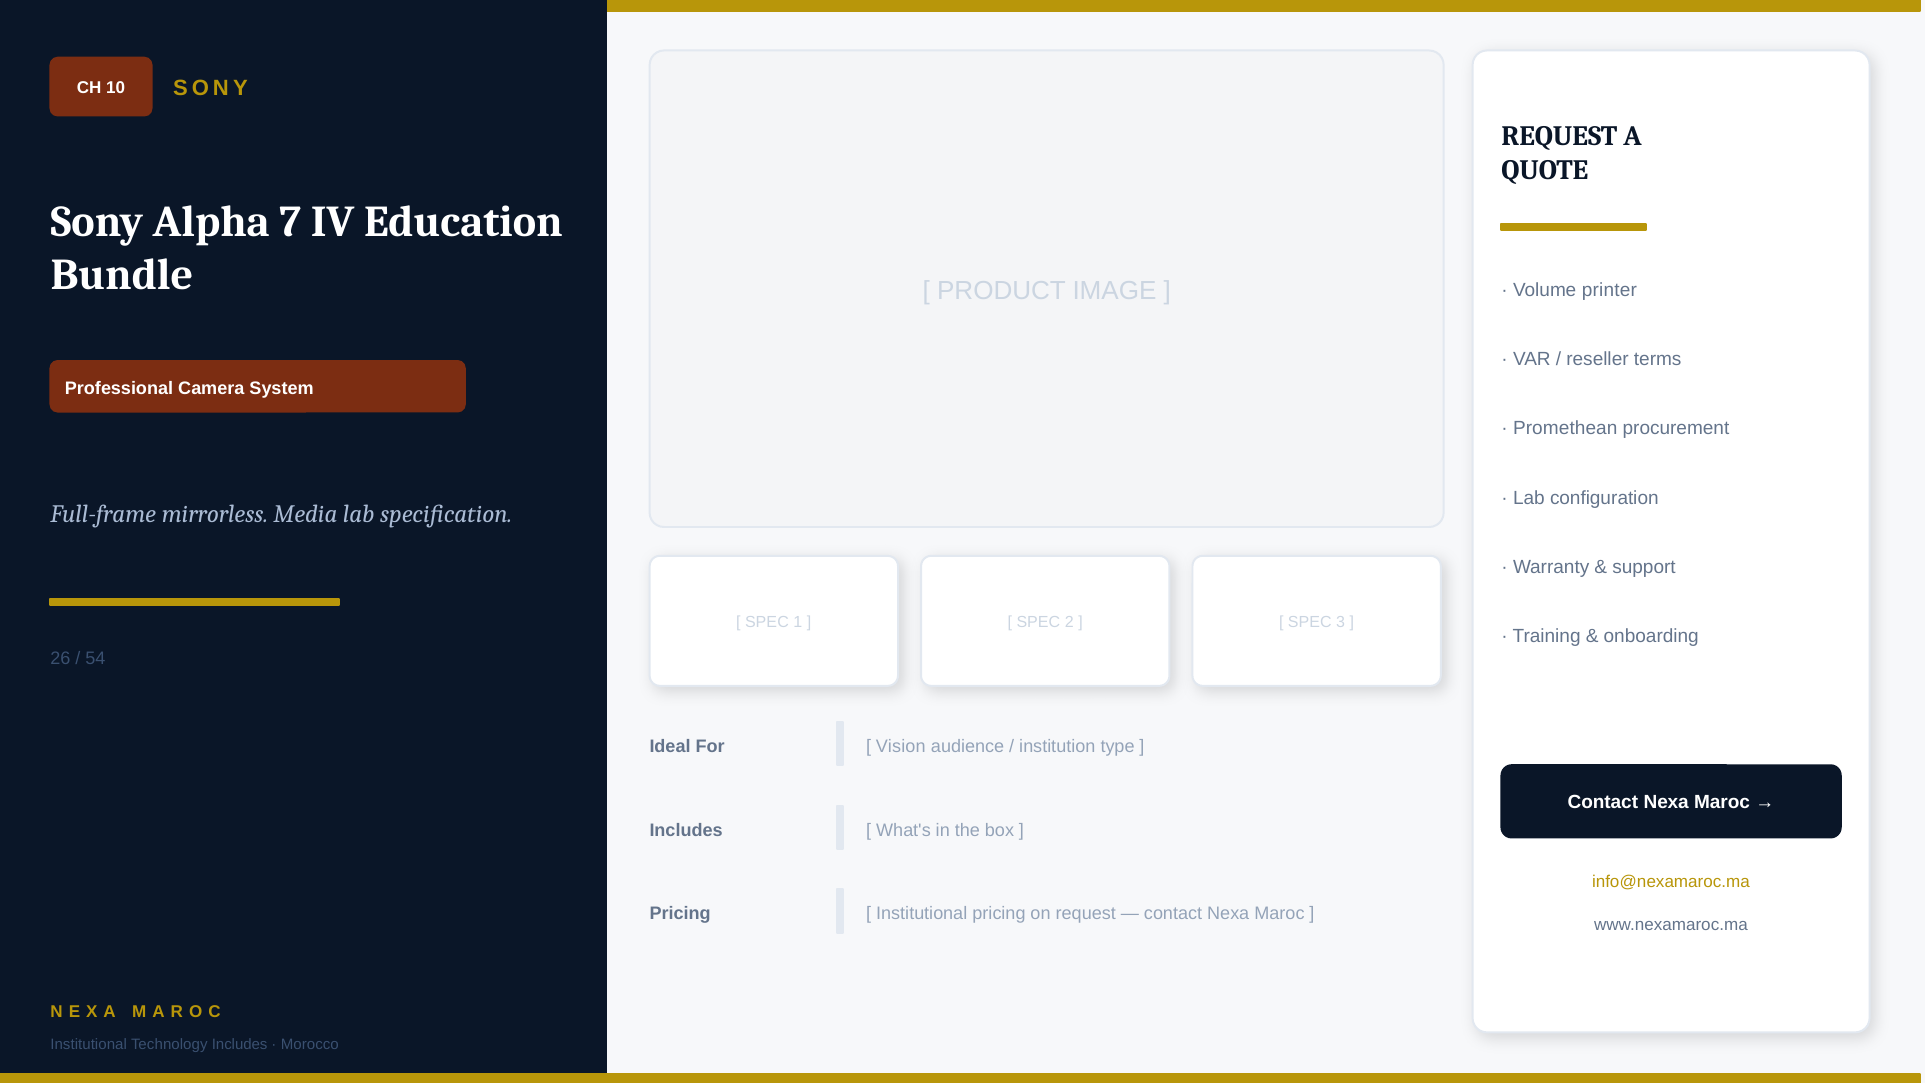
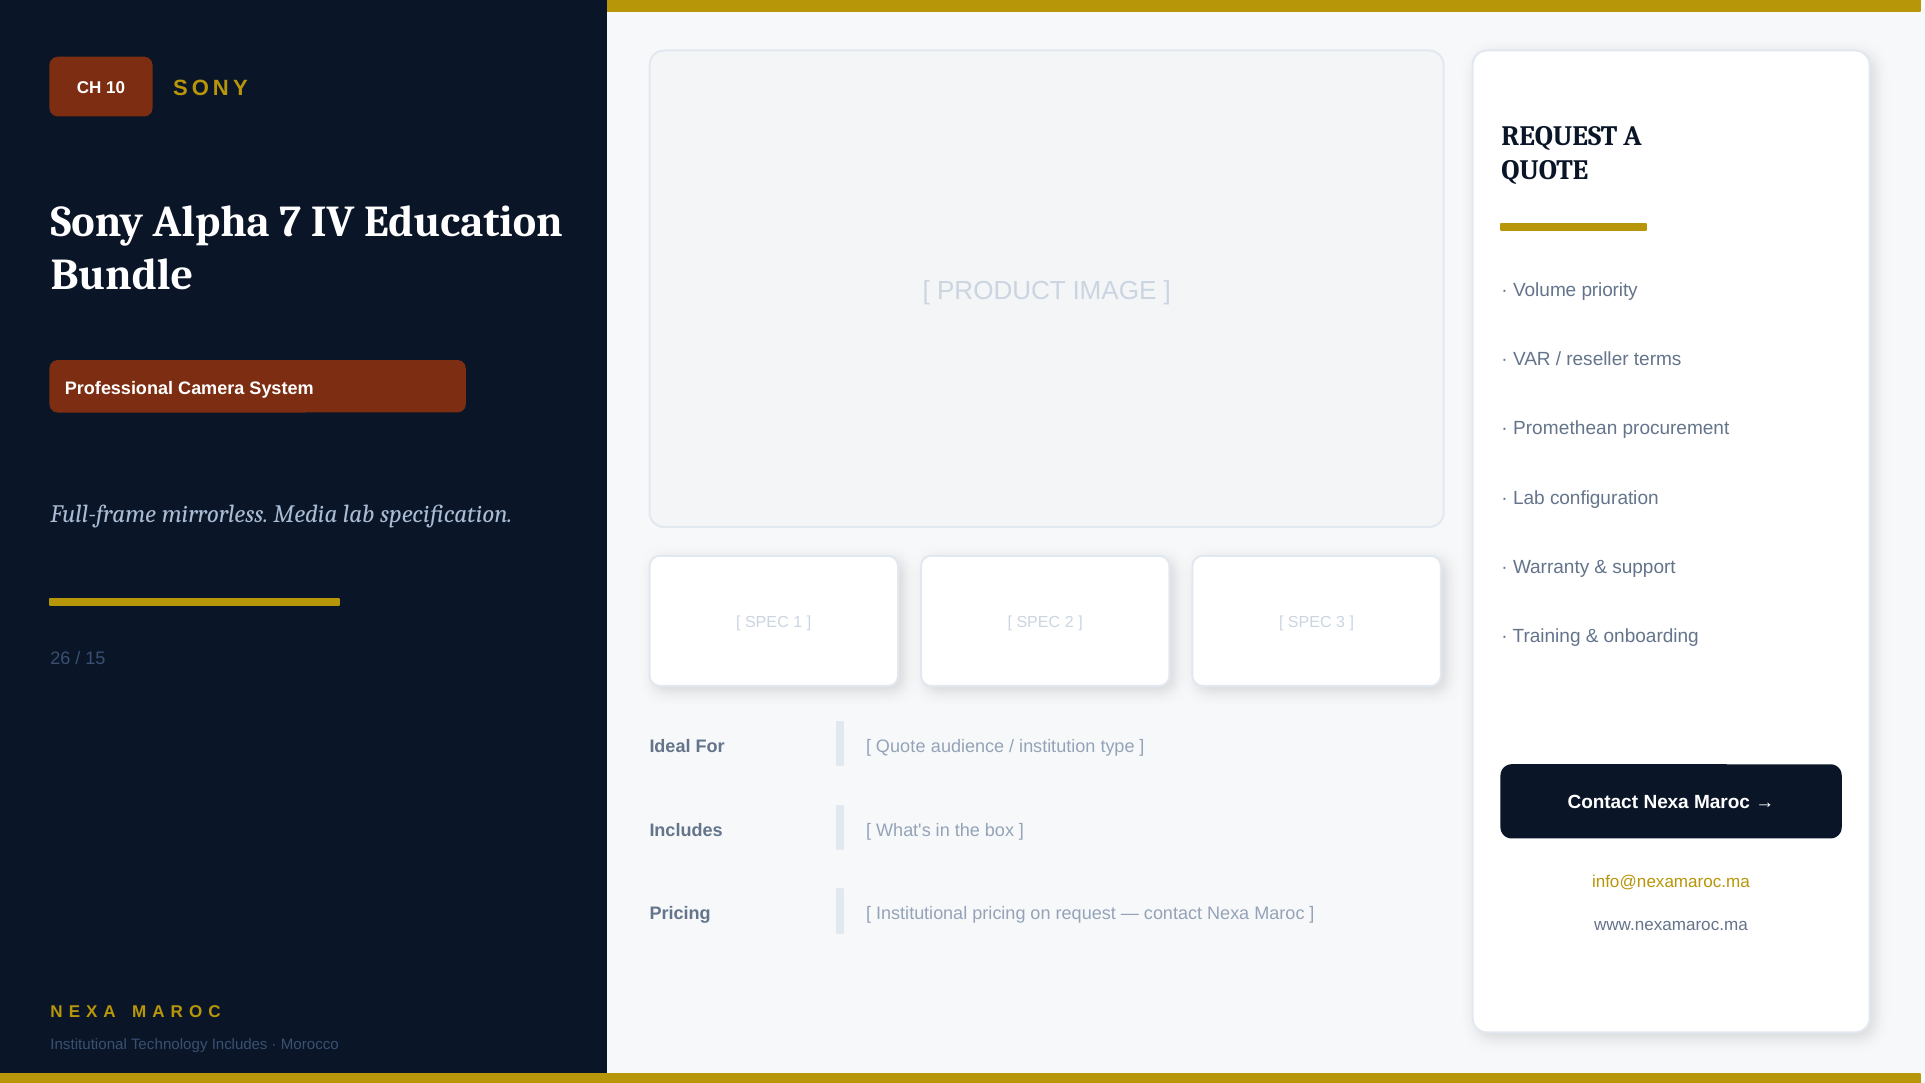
printer: printer -> priority
54: 54 -> 15
Vision at (901, 746): Vision -> Quote
